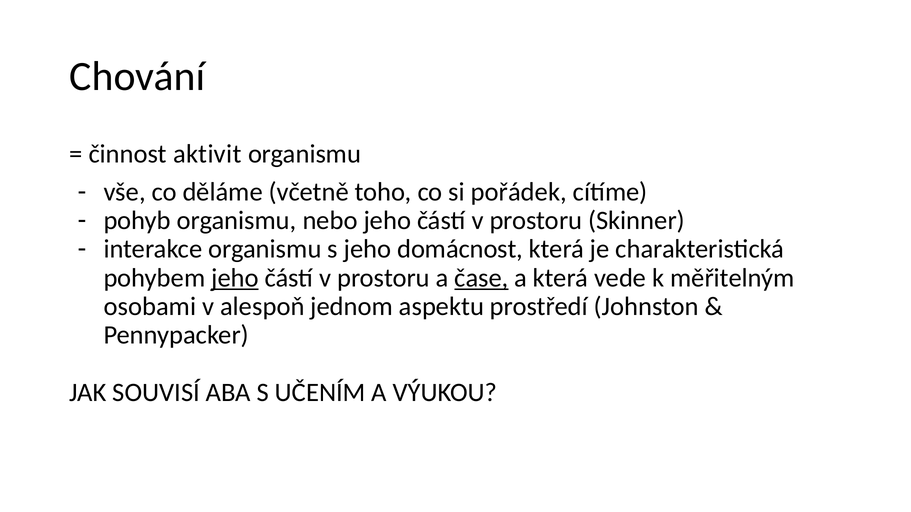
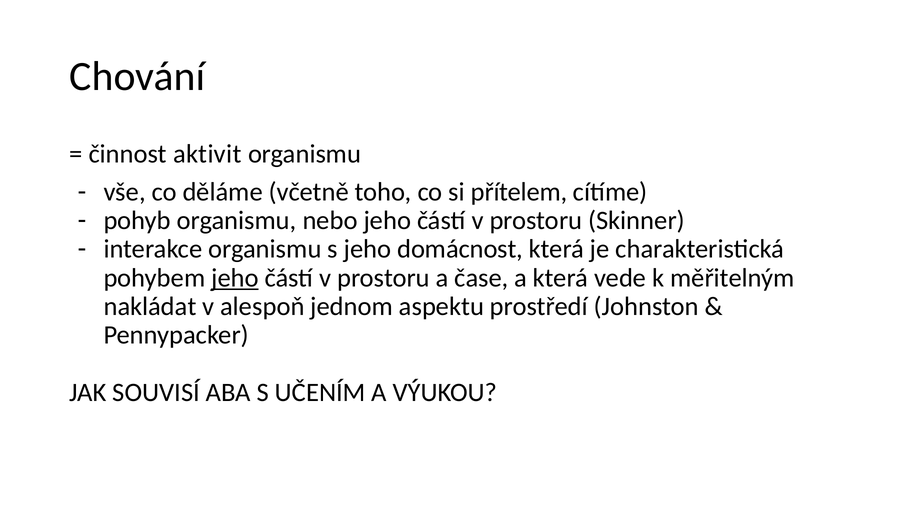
pořádek: pořádek -> přítelem
čase underline: present -> none
osobami: osobami -> nakládat
